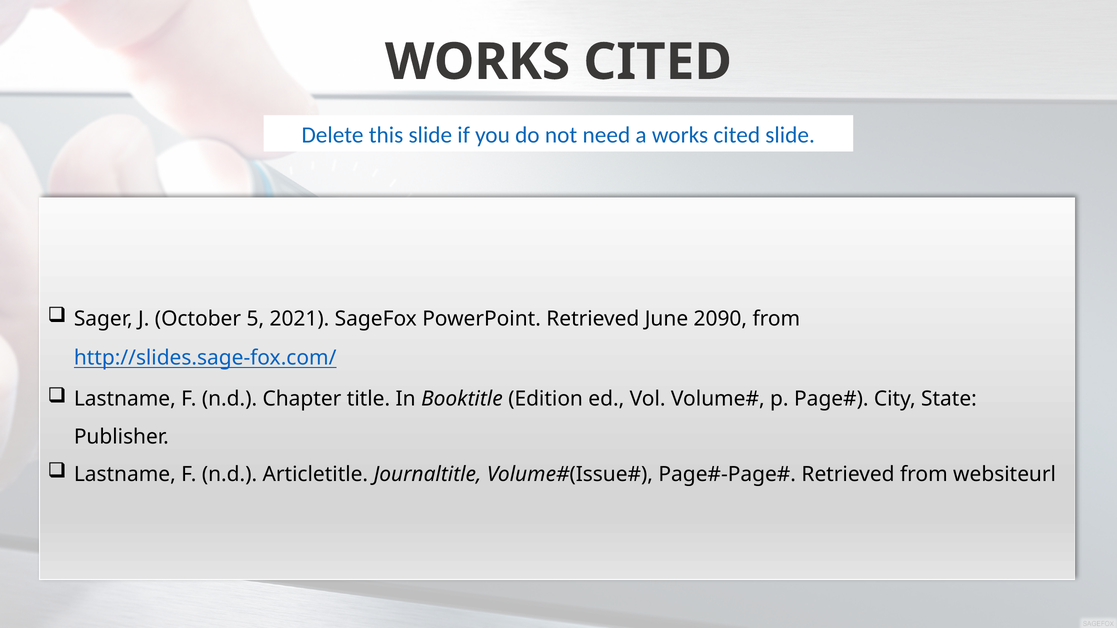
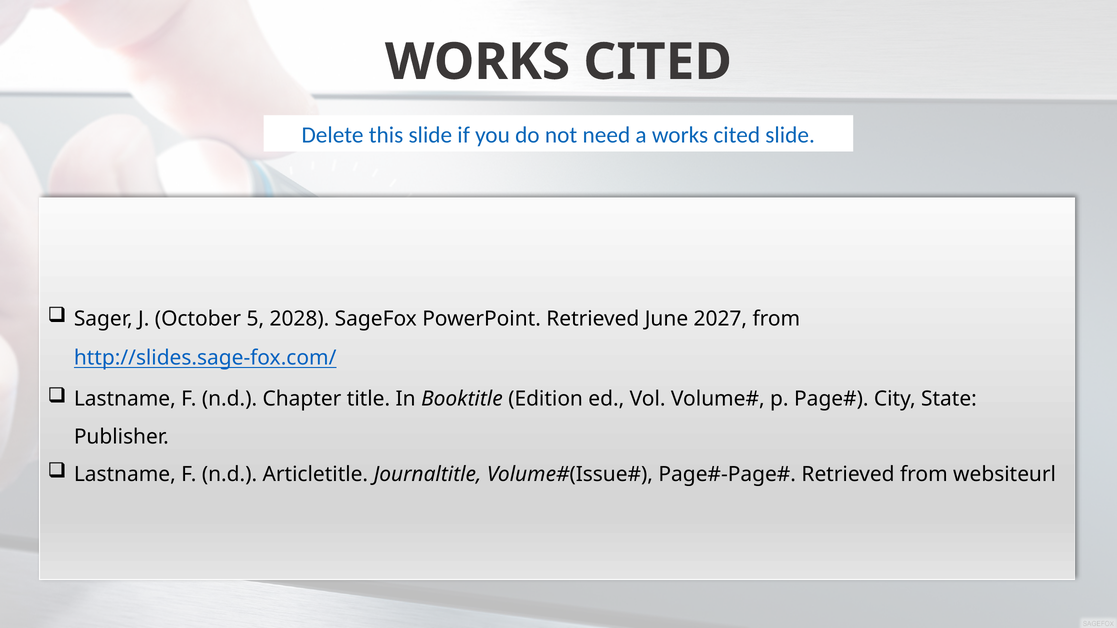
2021: 2021 -> 2028
2090: 2090 -> 2027
